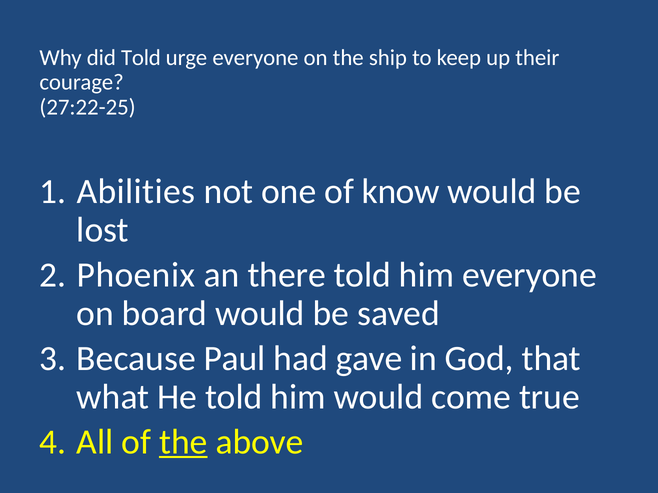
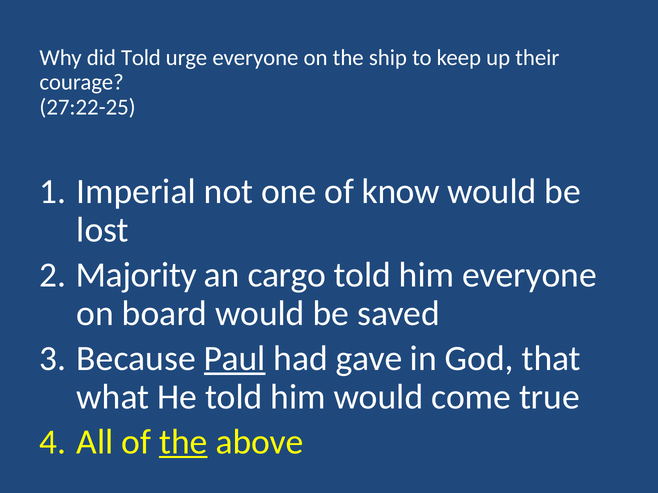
Abilities: Abilities -> Imperial
Phoenix: Phoenix -> Majority
there: there -> cargo
Paul underline: none -> present
